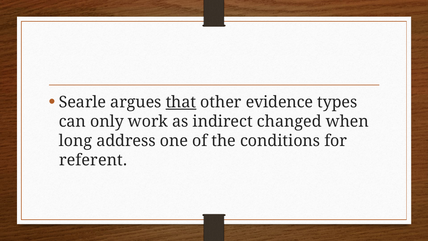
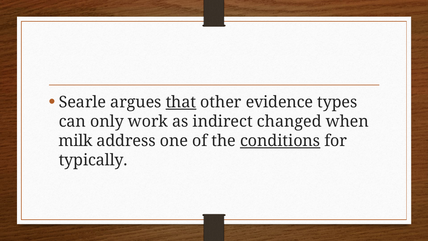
long: long -> milk
conditions underline: none -> present
referent: referent -> typically
